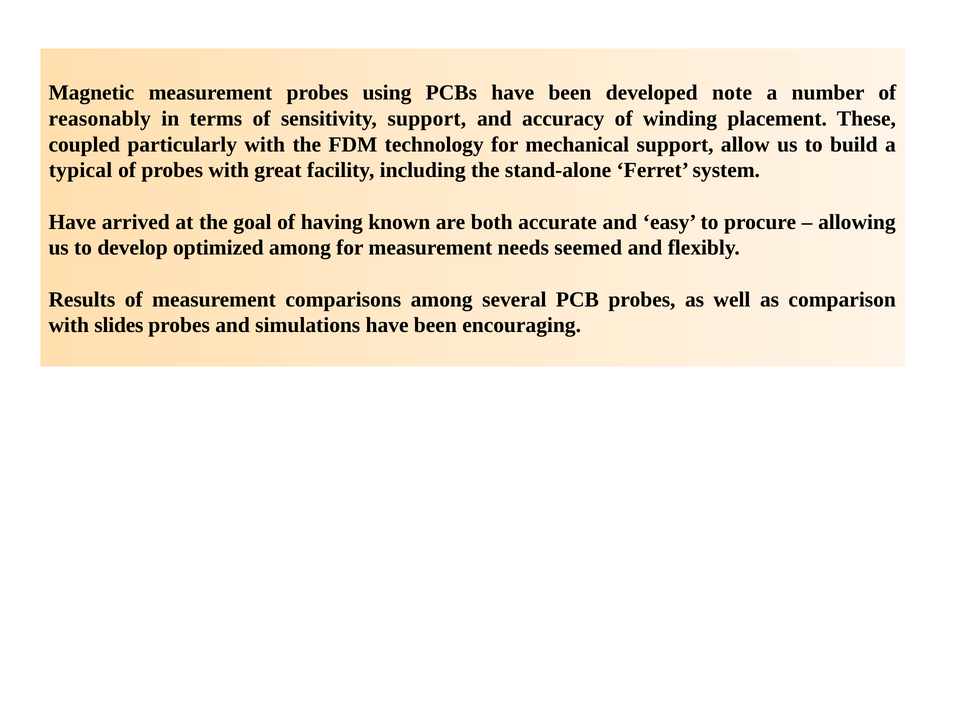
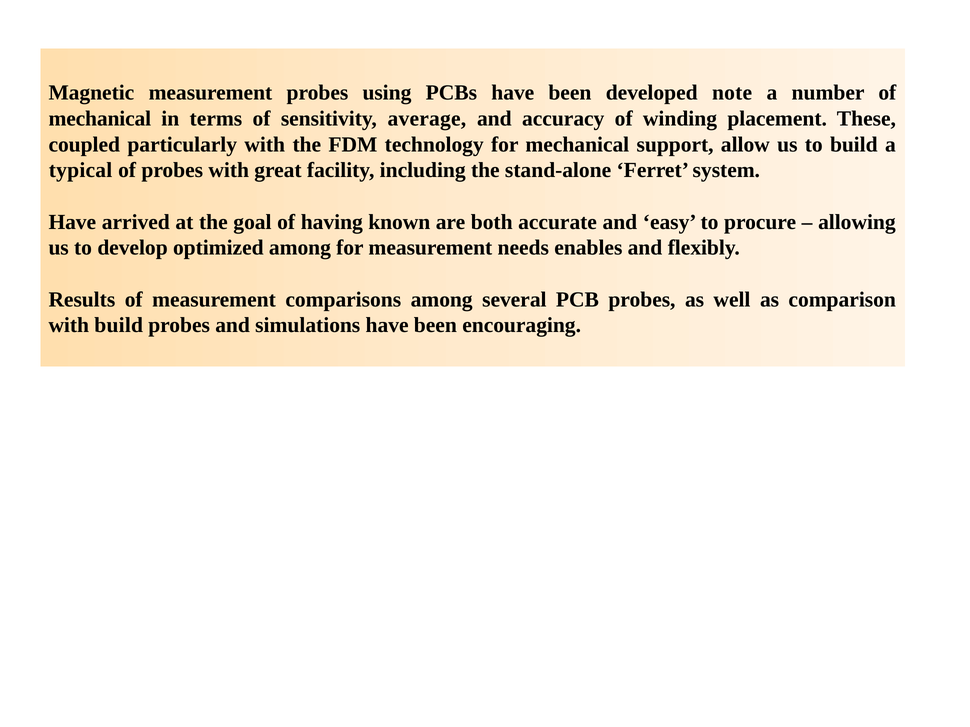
reasonably at (100, 119): reasonably -> mechanical
sensitivity support: support -> average
seemed: seemed -> enables
with slides: slides -> build
